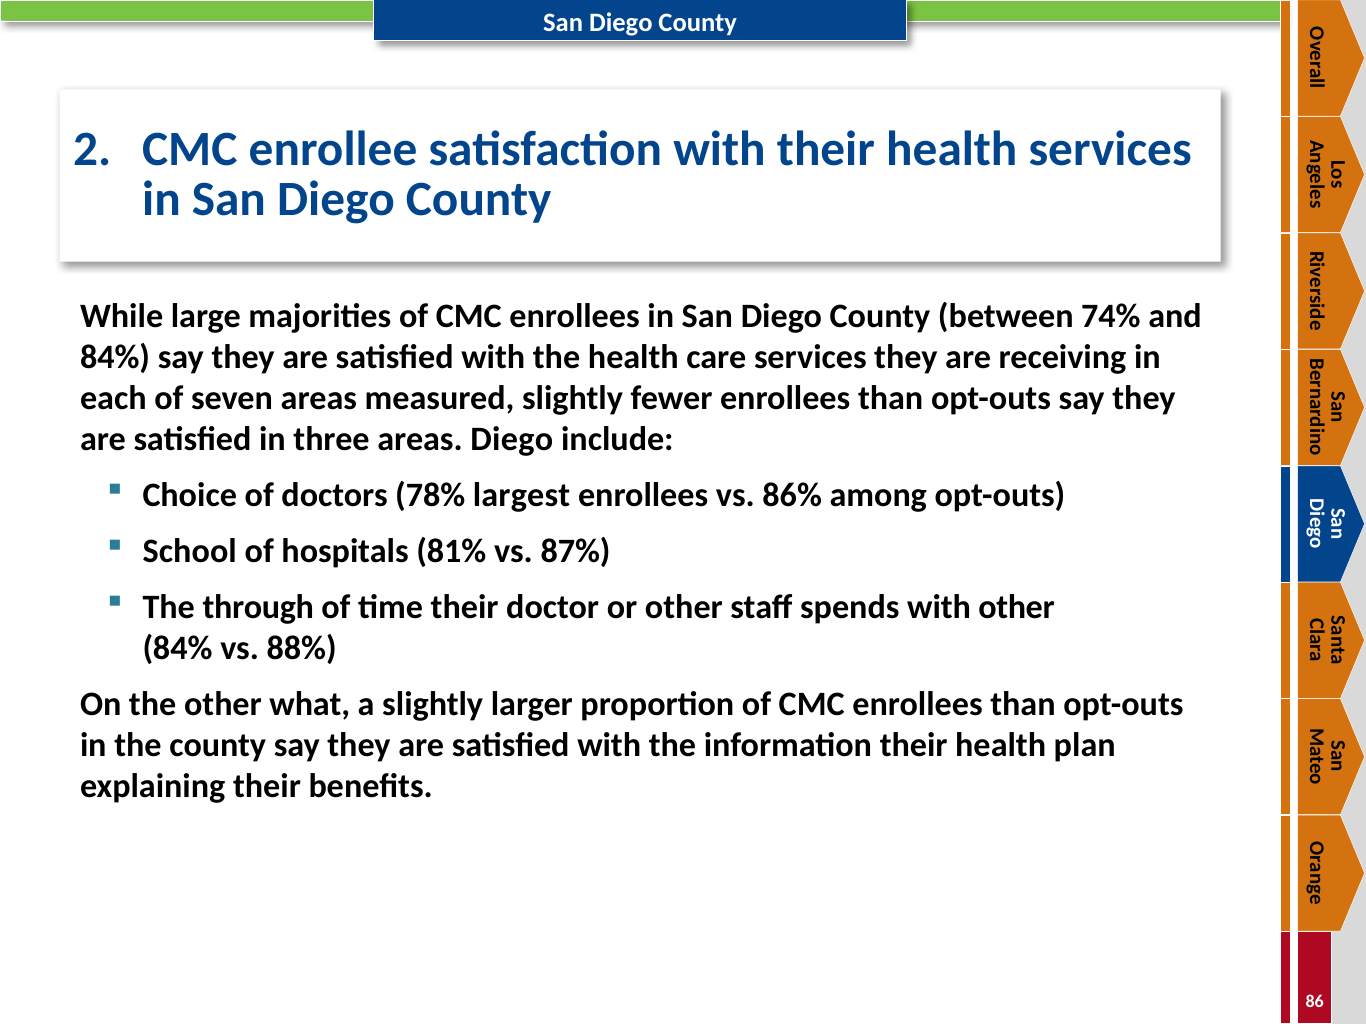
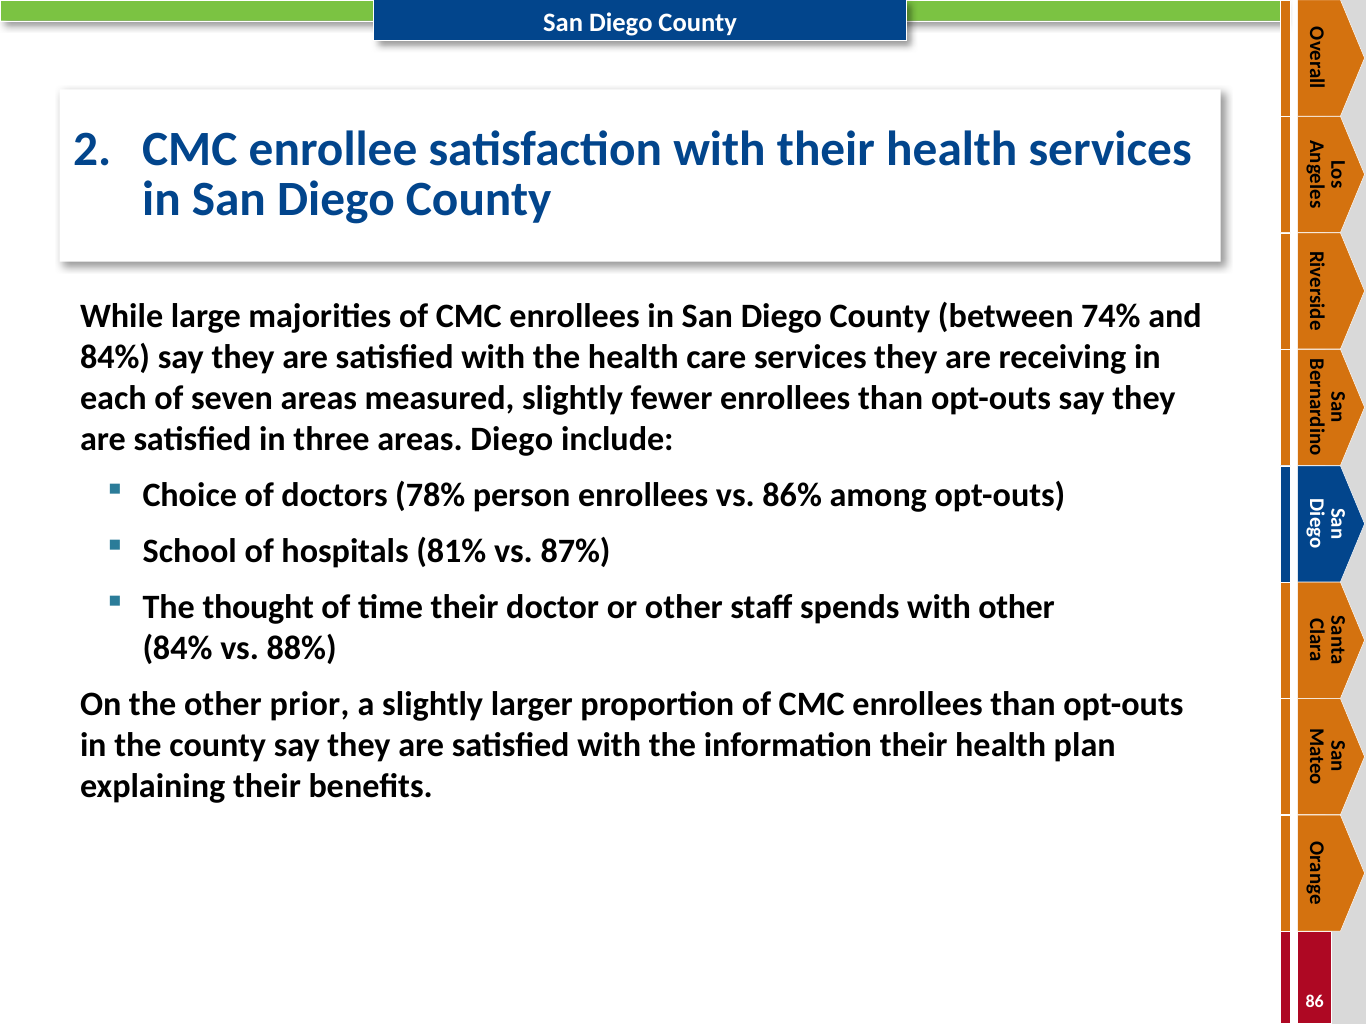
largest: largest -> person
through: through -> thought
what: what -> prior
